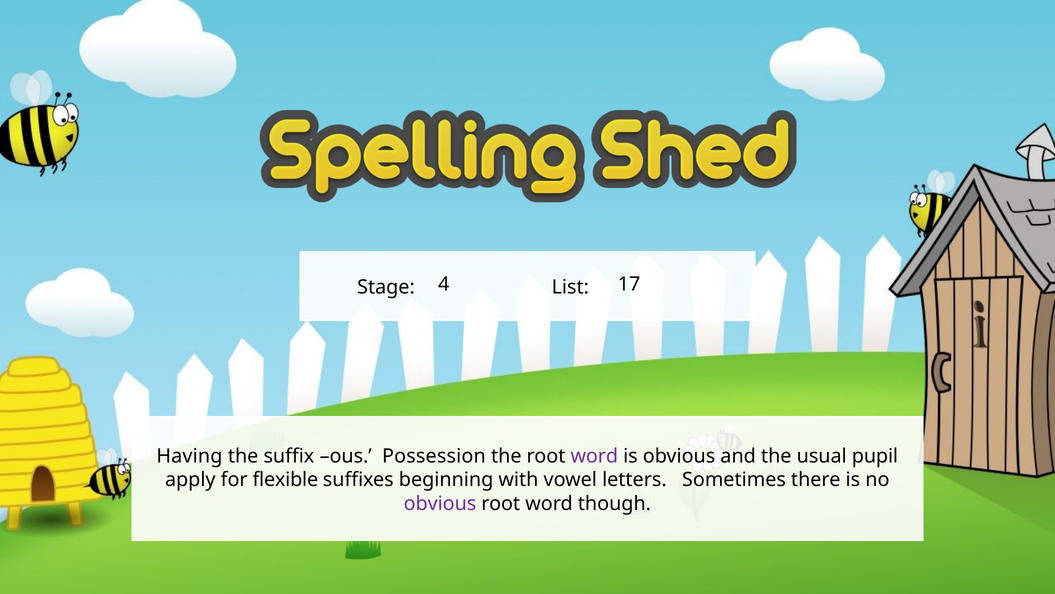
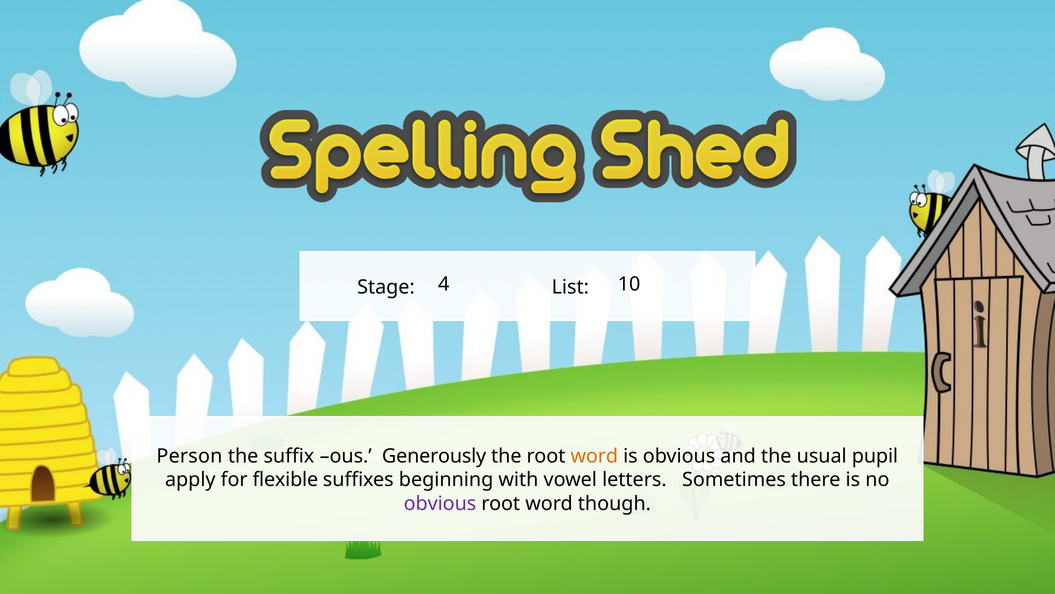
17: 17 -> 10
Having: Having -> Person
Possession: Possession -> Generously
word at (594, 456) colour: purple -> orange
